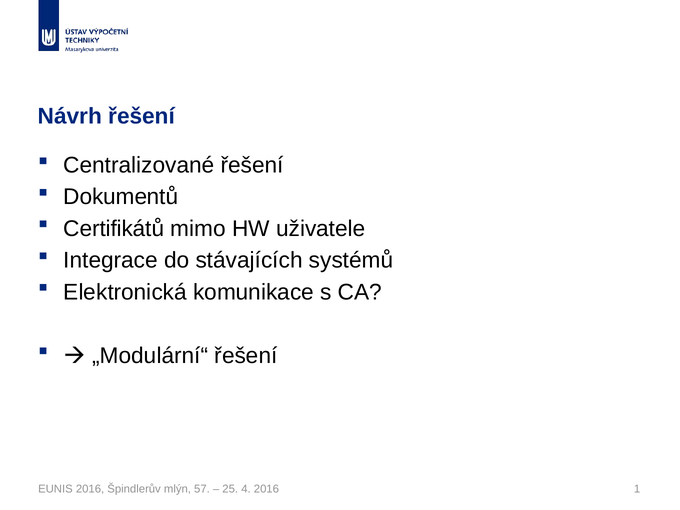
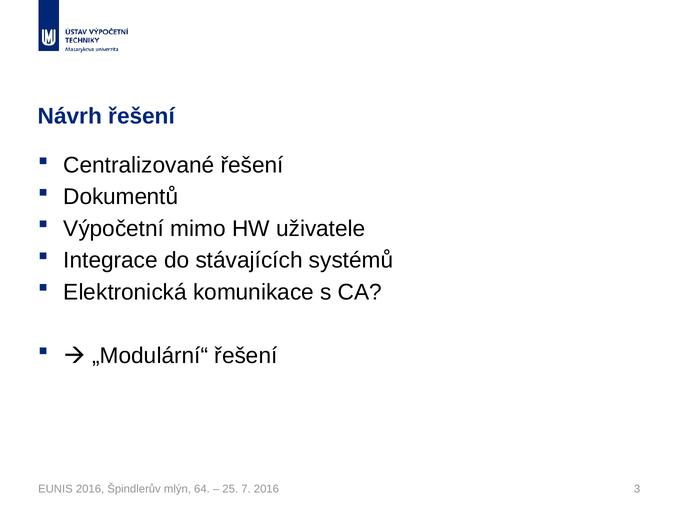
Certifikátů: Certifikátů -> Výpočetní
57: 57 -> 64
4: 4 -> 7
1: 1 -> 3
